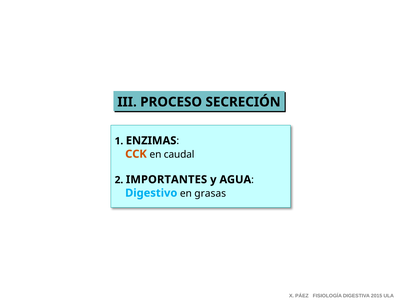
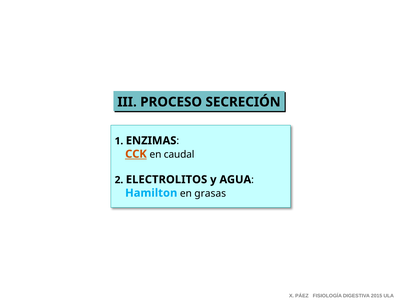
CCK underline: none -> present
IMPORTANTES: IMPORTANTES -> ELECTROLITOS
Digestivo: Digestivo -> Hamilton
